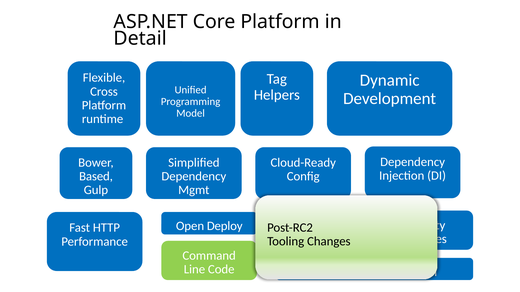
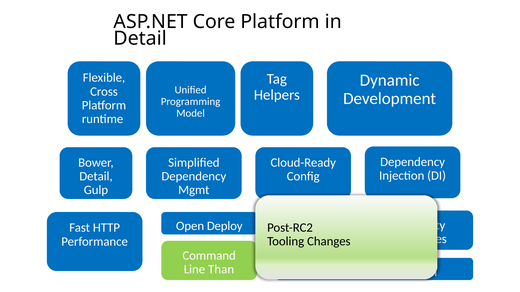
Based at (96, 177): Based -> Detail
Code: Code -> Than
